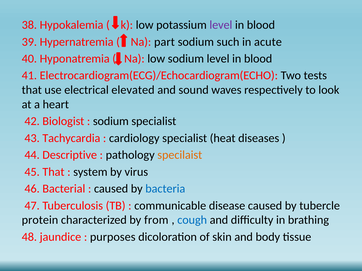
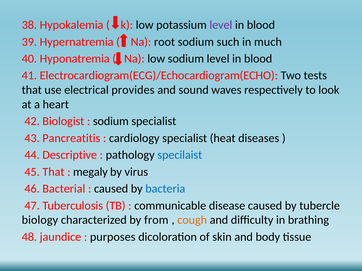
part: part -> root
acute: acute -> much
elevated: elevated -> provides
Tachycardia: Tachycardia -> Pancreatitis
specilaist colour: orange -> blue
system: system -> megaly
protein: protein -> biology
cough colour: blue -> orange
